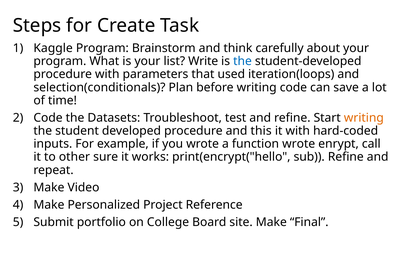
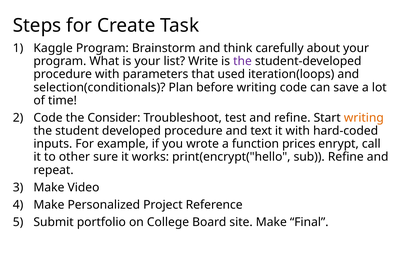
the at (243, 61) colour: blue -> purple
Datasets: Datasets -> Consider
this: this -> text
function wrote: wrote -> prices
